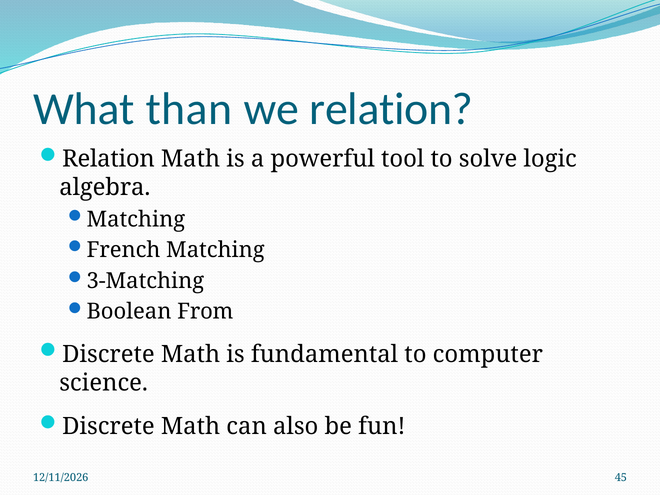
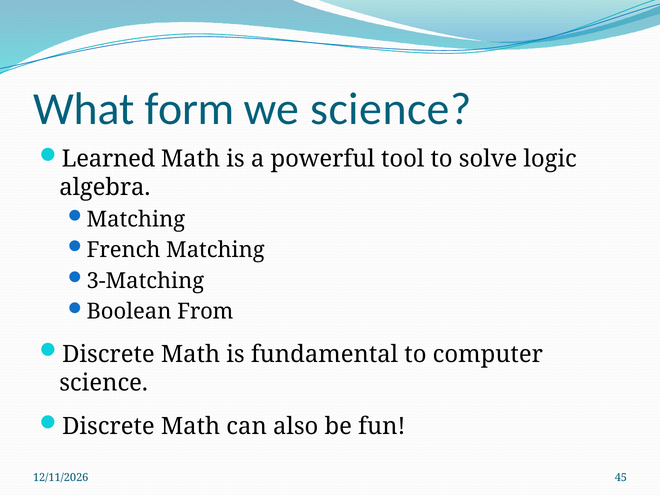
than: than -> form
we relation: relation -> science
Relation at (108, 159): Relation -> Learned
